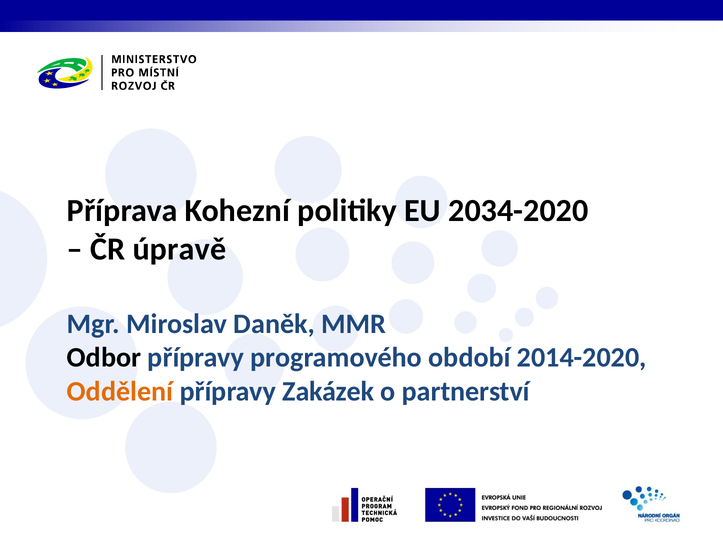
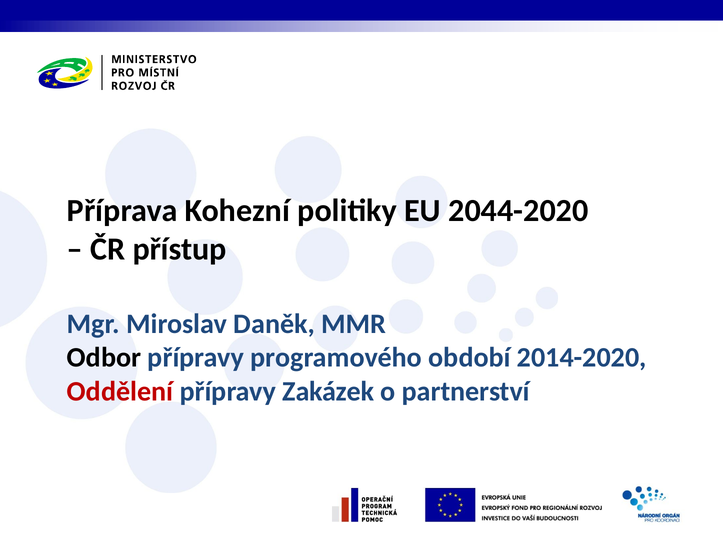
2034-2020: 2034-2020 -> 2044-2020
úpravě: úpravě -> přístup
Oddělení colour: orange -> red
